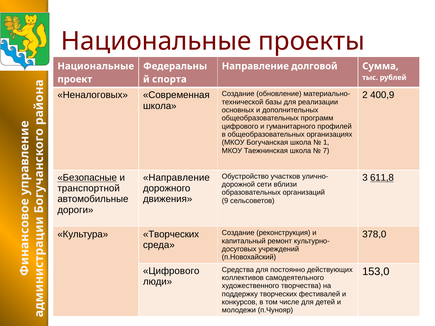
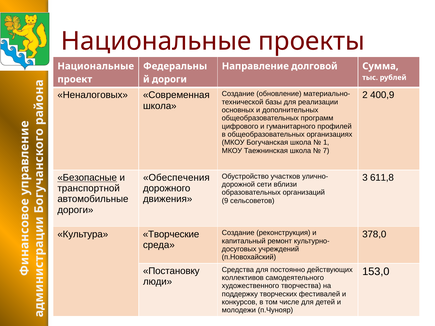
спорта at (169, 79): спорта -> дороги
Направление at (176, 178): Направление -> Обеспечения
611,8 underline: present -> none
Культура Творческих: Творческих -> Творческие
Цифрового at (171, 271): Цифрового -> Постановку
